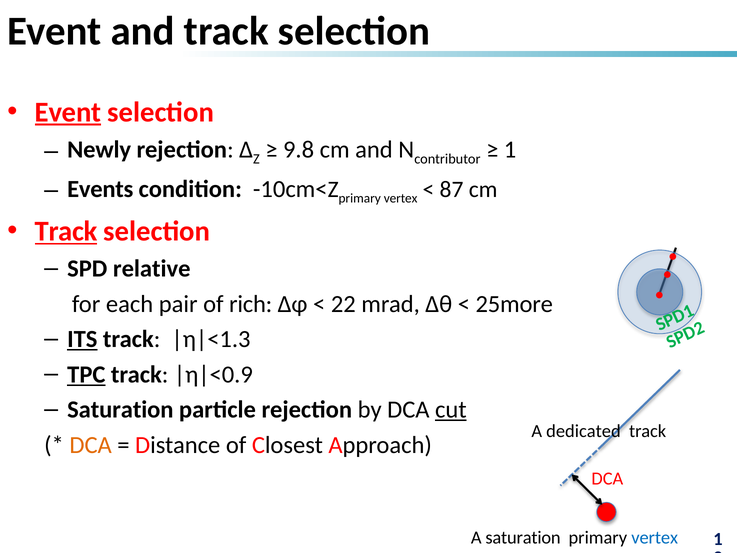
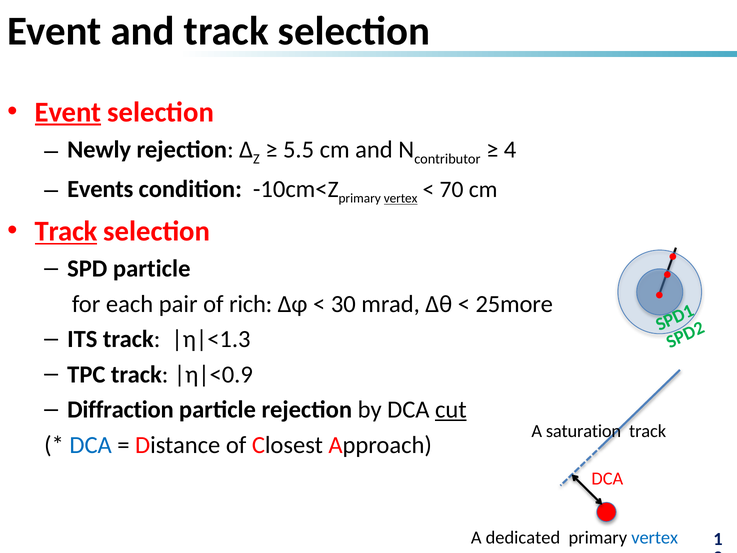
9.8: 9.8 -> 5.5
1 at (510, 150): 1 -> 4
vertex at (401, 198) underline: none -> present
87: 87 -> 70
SPD relative: relative -> particle
22: 22 -> 30
ITS underline: present -> none
TPC underline: present -> none
Saturation at (120, 410): Saturation -> Diffraction
dedicated: dedicated -> saturation
DCA at (91, 445) colour: orange -> blue
A saturation: saturation -> dedicated
